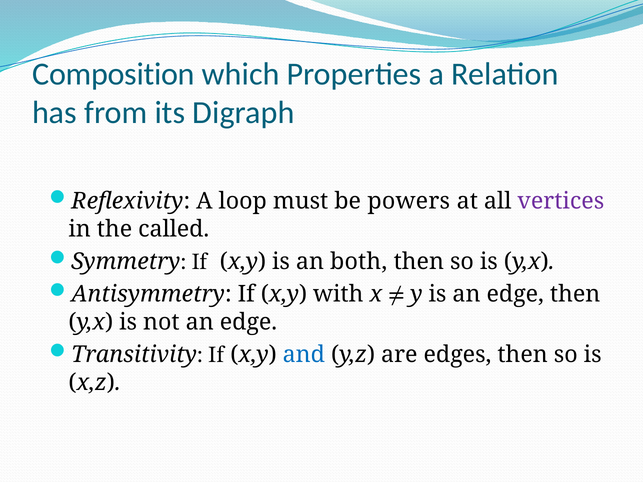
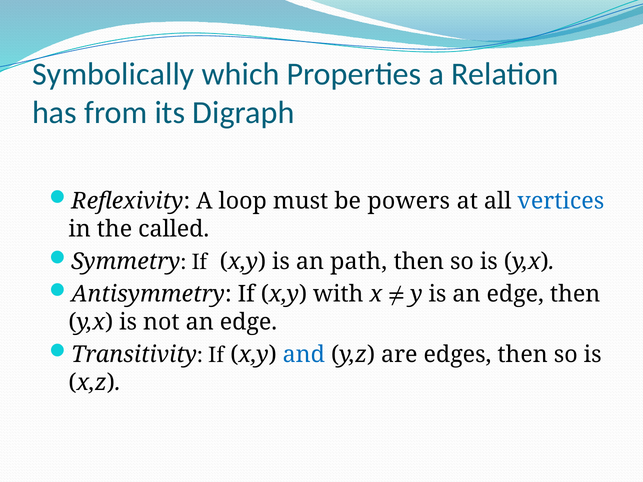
Composition: Composition -> Symbolically
vertices colour: purple -> blue
both: both -> path
